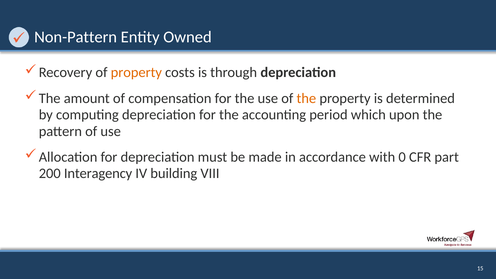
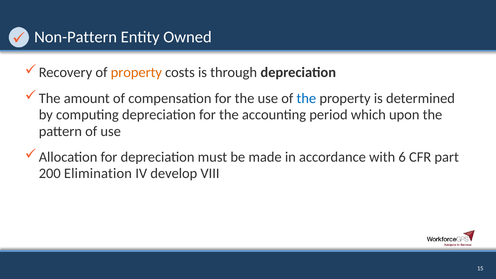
the at (306, 98) colour: orange -> blue
0: 0 -> 6
Interagency: Interagency -> Elimination
building: building -> develop
